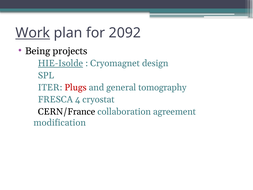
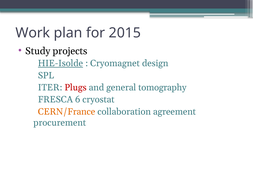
Work underline: present -> none
2092: 2092 -> 2015
Being: Being -> Study
4: 4 -> 6
CERN/France colour: black -> orange
modification: modification -> procurement
